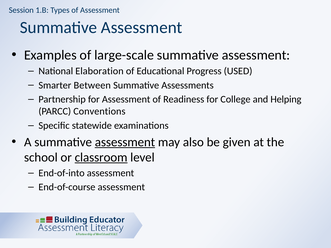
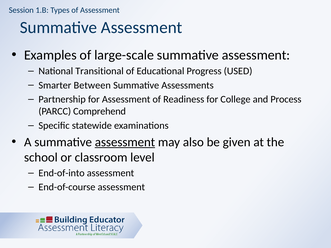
Elaboration: Elaboration -> Transitional
Helping: Helping -> Process
Conventions: Conventions -> Comprehend
classroom underline: present -> none
